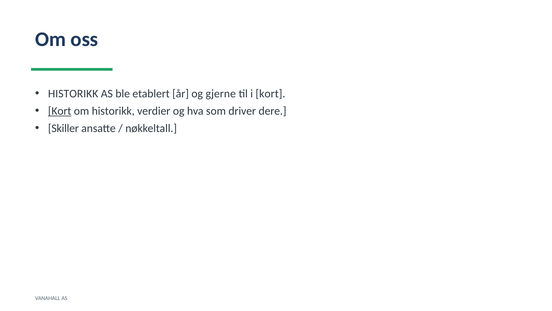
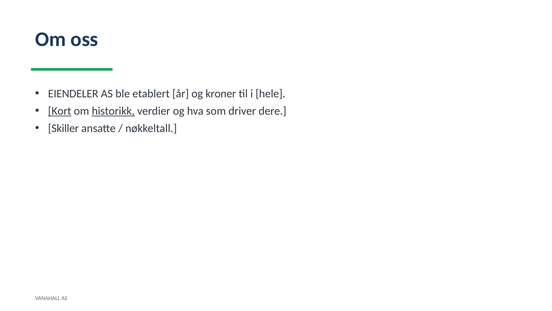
HISTORIKK at (73, 93): HISTORIKK -> EIENDELER
gjerne: gjerne -> kroner
i kort: kort -> hele
historikk at (113, 111) underline: none -> present
